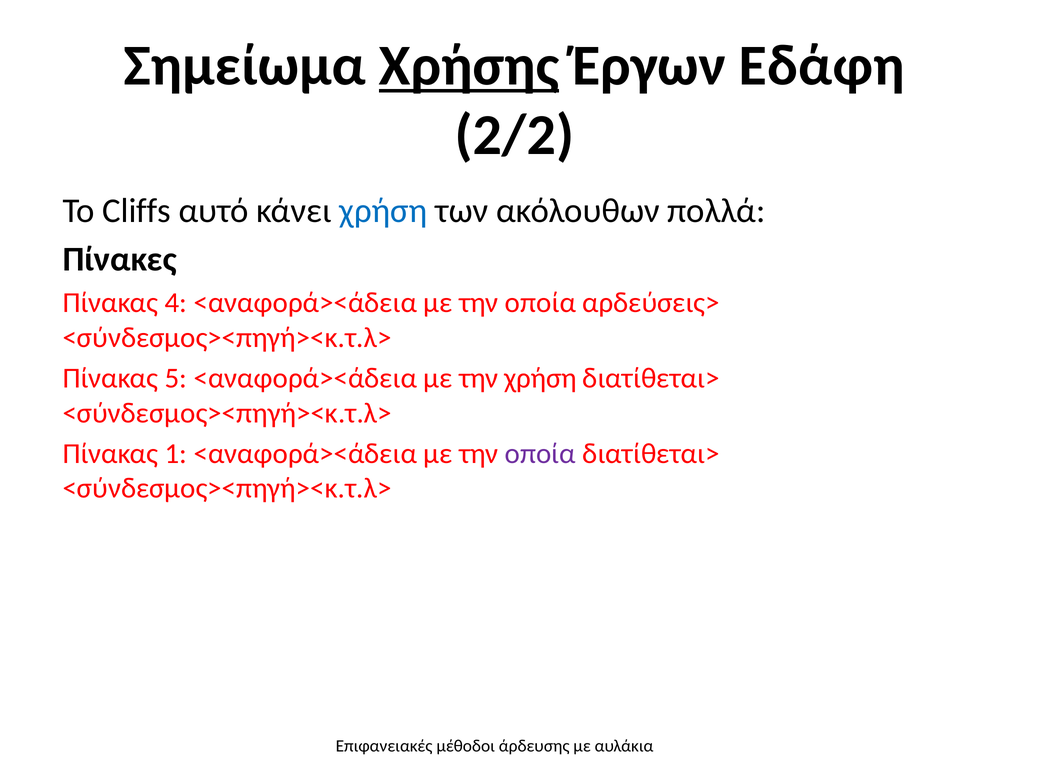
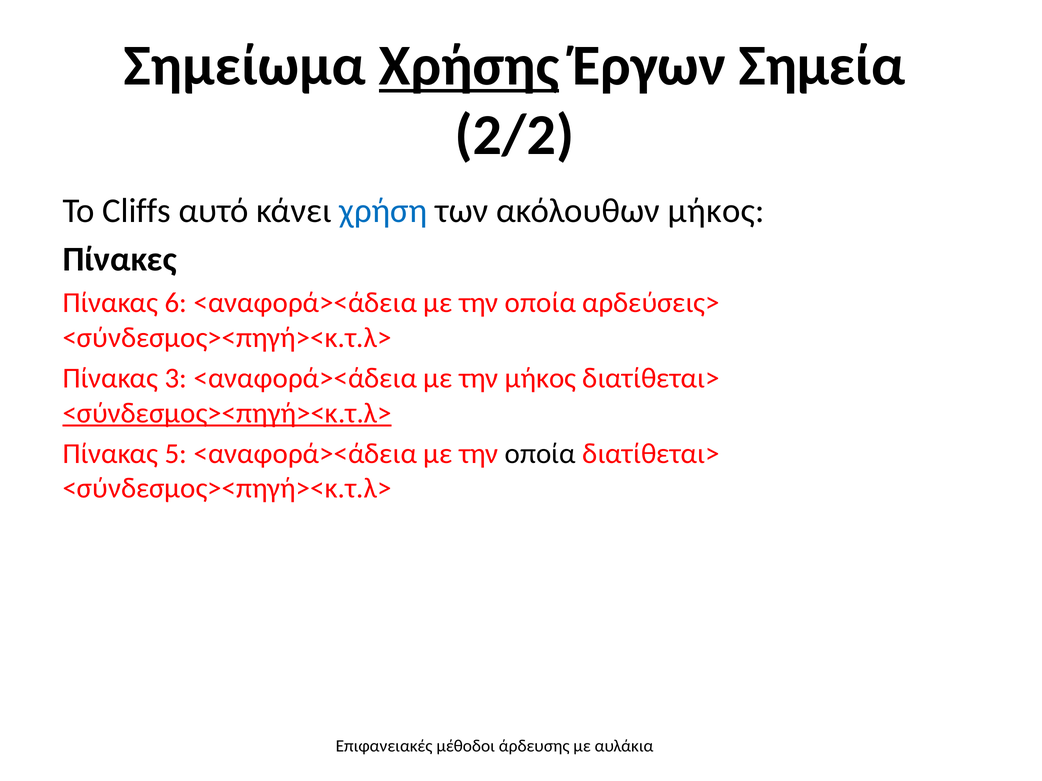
Εδάφη: Εδάφη -> Σημεία
ακόλουθων πολλά: πολλά -> μήκος
4: 4 -> 6
5: 5 -> 3
την χρήση: χρήση -> μήκος
<σύνδεσμος><πηγή><κ.τ.λ> at (227, 413) underline: none -> present
1: 1 -> 5
οποία at (540, 454) colour: purple -> black
